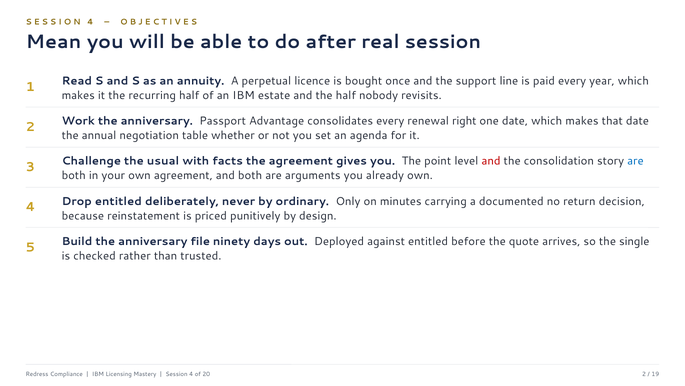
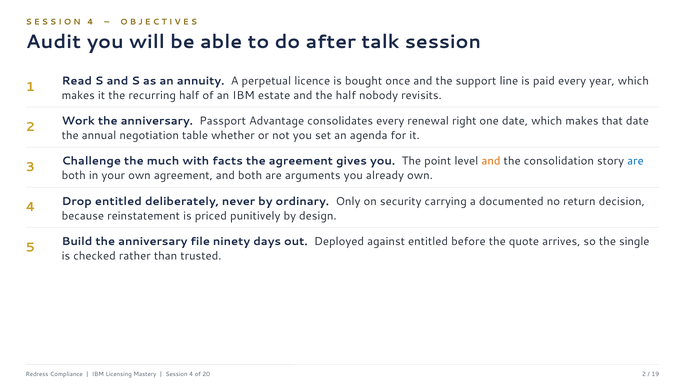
Mean: Mean -> Audit
real: real -> talk
usual: usual -> much
and at (491, 161) colour: red -> orange
minutes: minutes -> security
